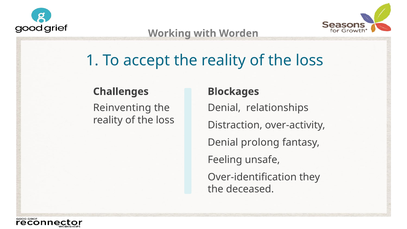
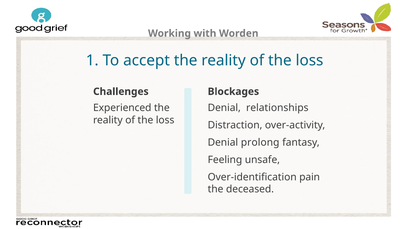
Reinventing: Reinventing -> Experienced
they: they -> pain
